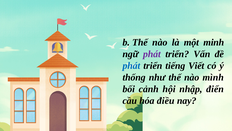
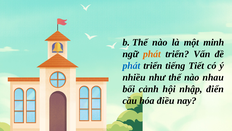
phát at (152, 54) colour: purple -> orange
Viết: Viết -> Tiết
thống: thống -> nhiều
mình: mình -> nhau
